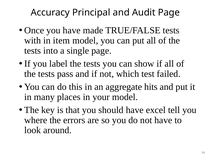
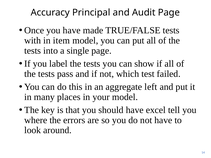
hits: hits -> left
